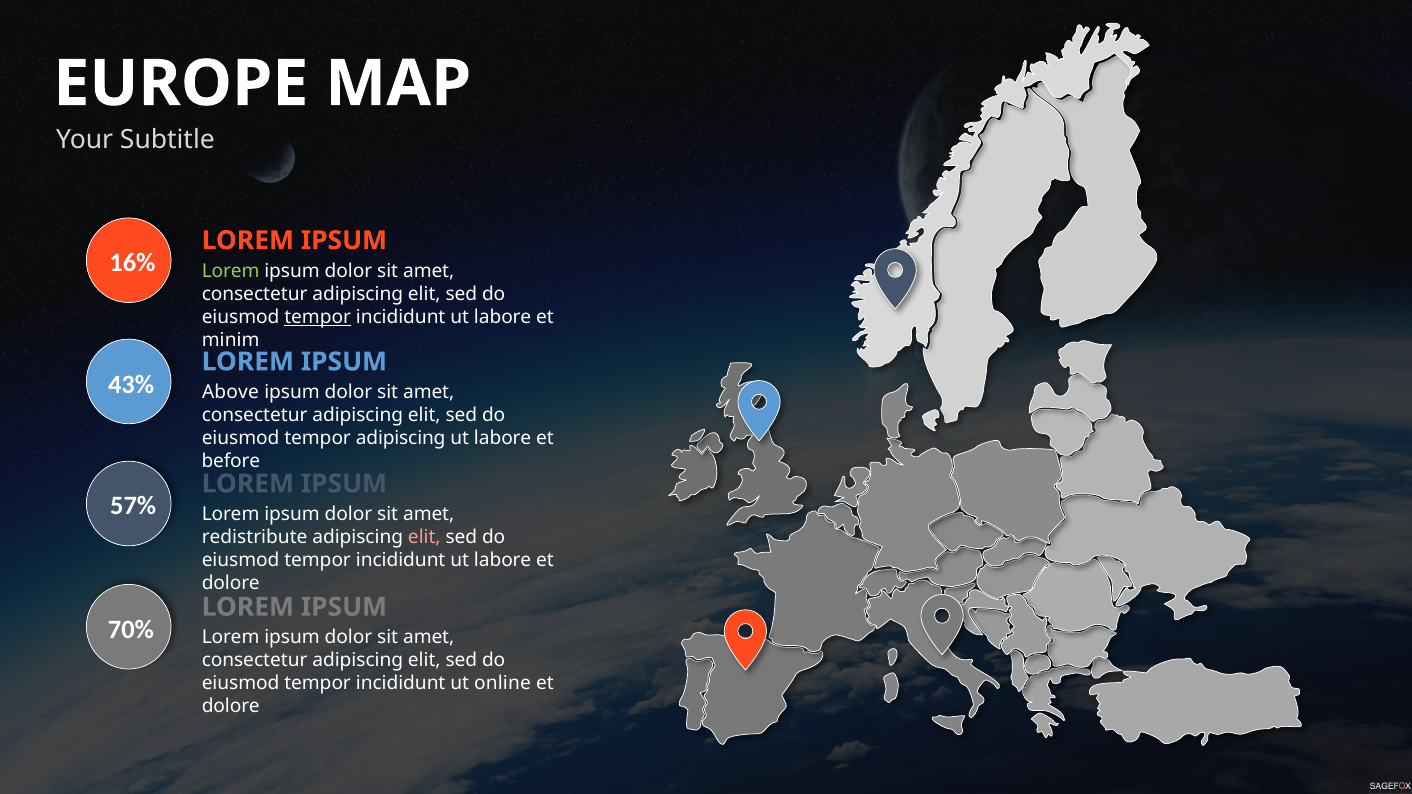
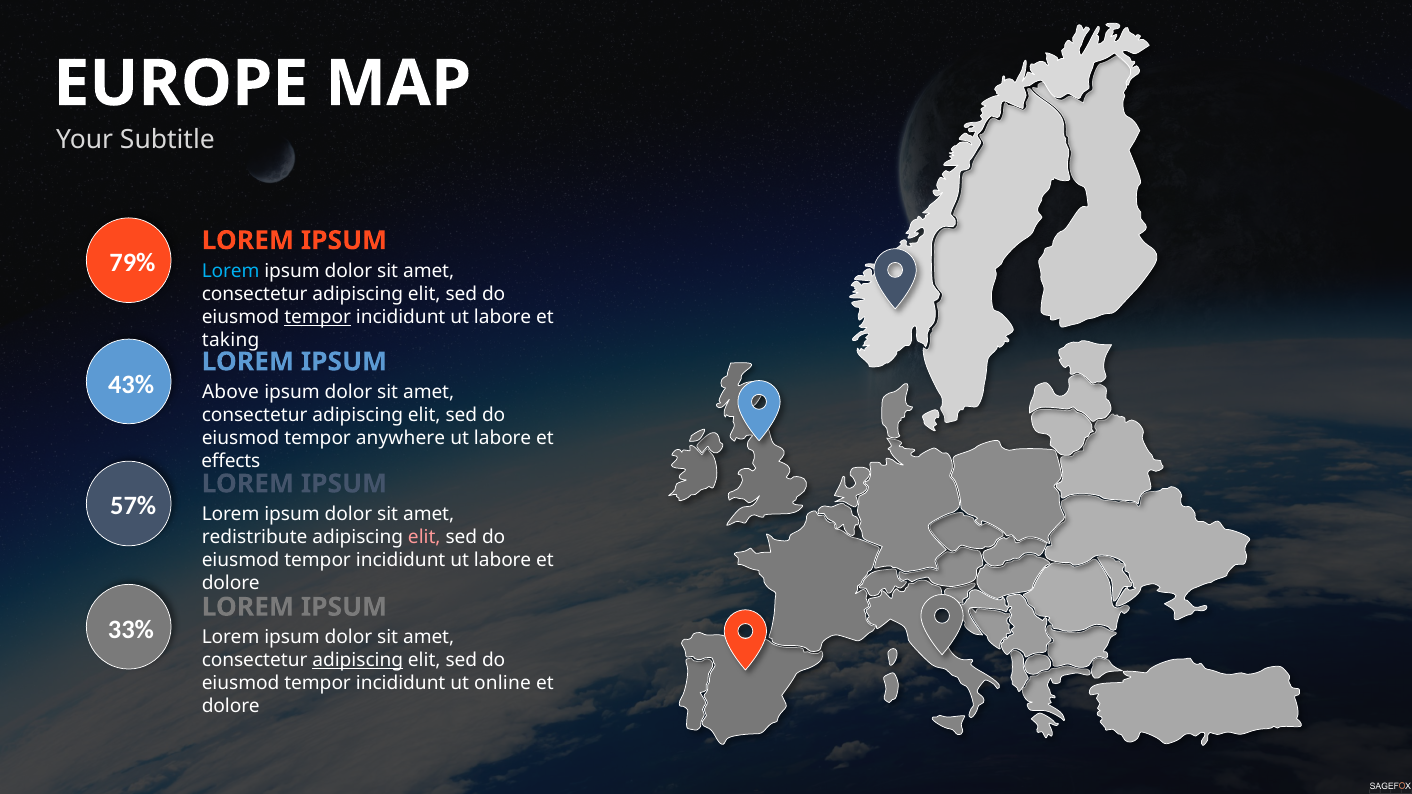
16%: 16% -> 79%
Lorem at (231, 271) colour: light green -> light blue
minim: minim -> taking
tempor adipiscing: adipiscing -> anywhere
before: before -> effects
70%: 70% -> 33%
adipiscing at (358, 661) underline: none -> present
